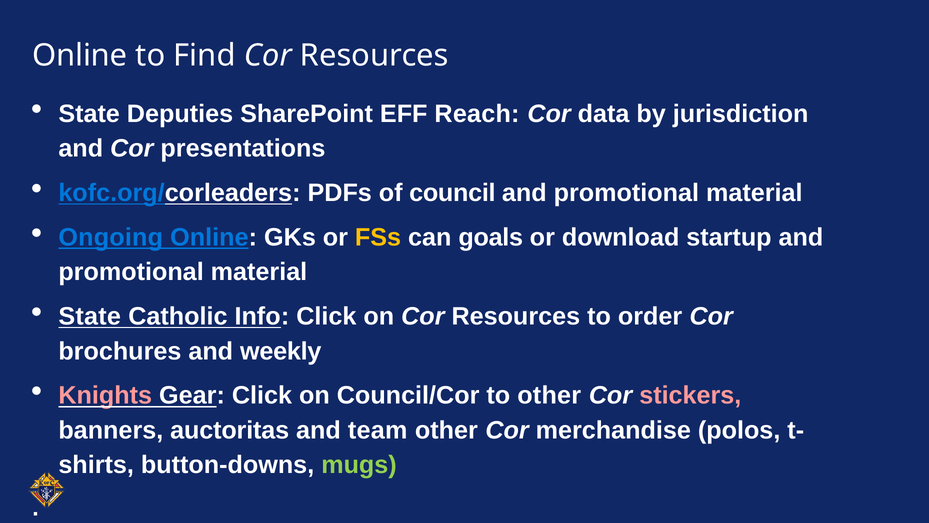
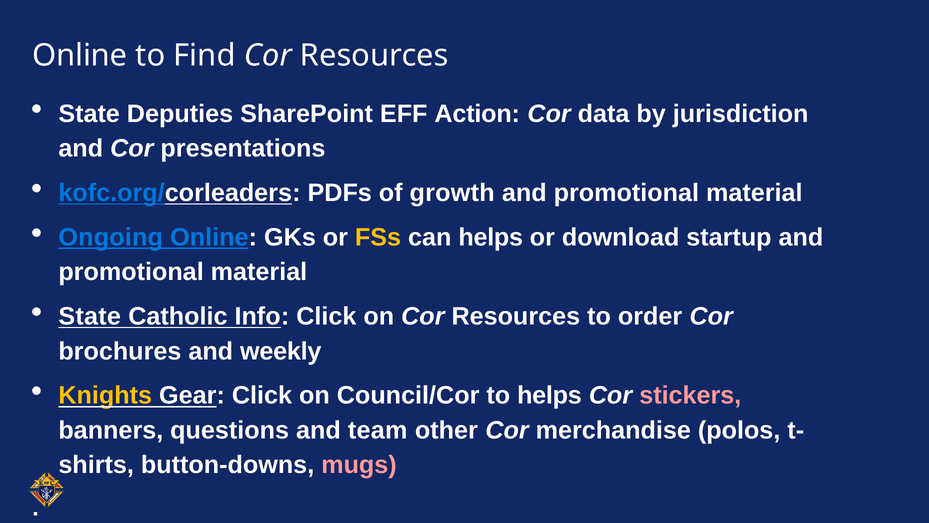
Reach: Reach -> Action
council: council -> growth
can goals: goals -> helps
Knights colour: pink -> yellow
to other: other -> helps
auctoritas: auctoritas -> questions
mugs colour: light green -> pink
